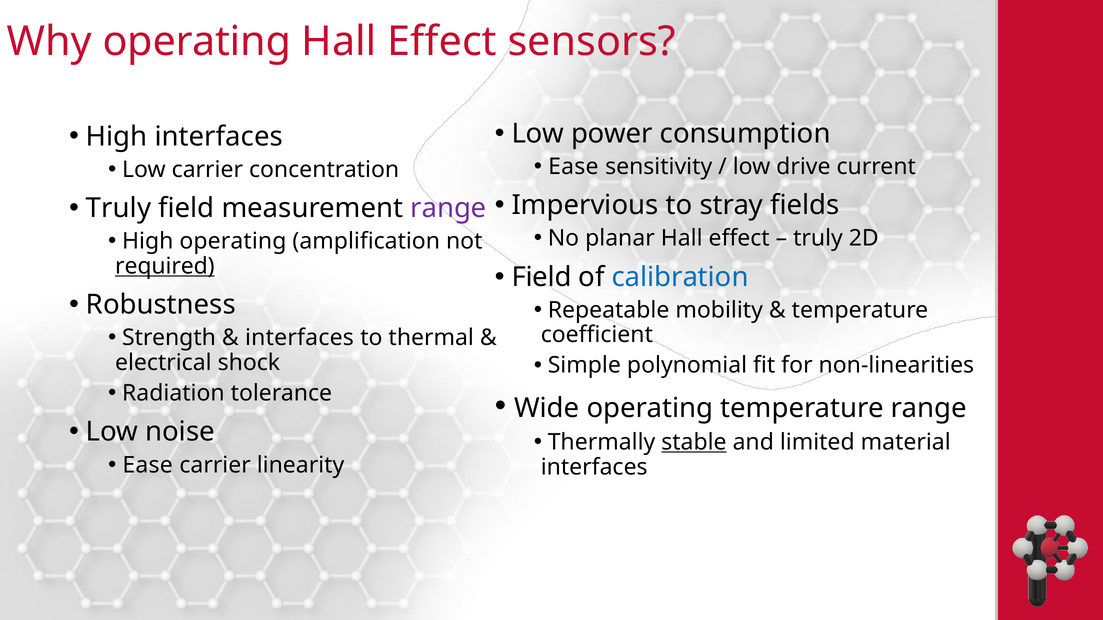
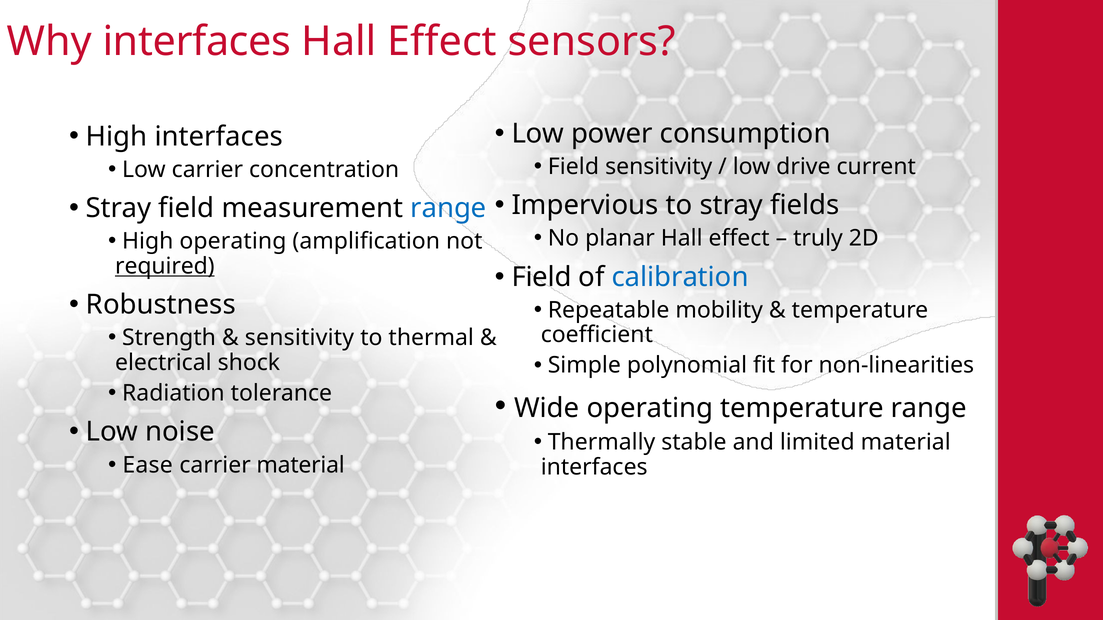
Why operating: operating -> interfaces
Ease at (573, 167): Ease -> Field
Truly at (118, 208): Truly -> Stray
range at (448, 208) colour: purple -> blue
interfaces at (299, 338): interfaces -> sensitivity
stable underline: present -> none
carrier linearity: linearity -> material
